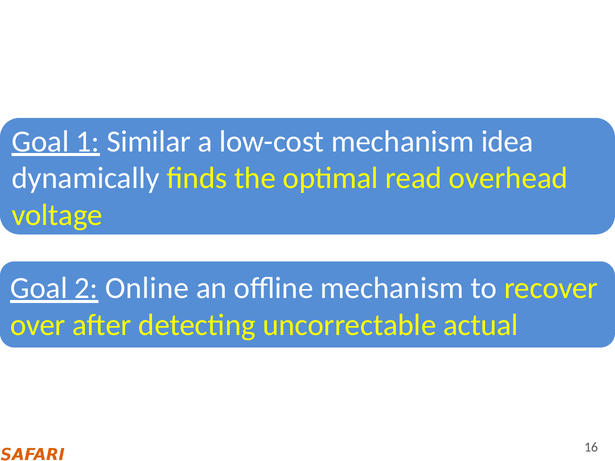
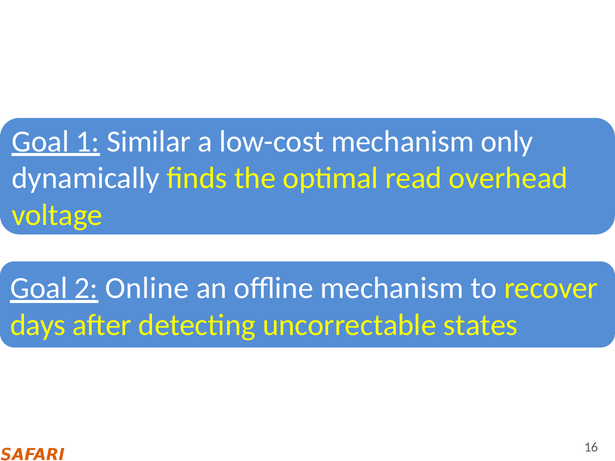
idea: idea -> only
over: over -> days
actual: actual -> states
